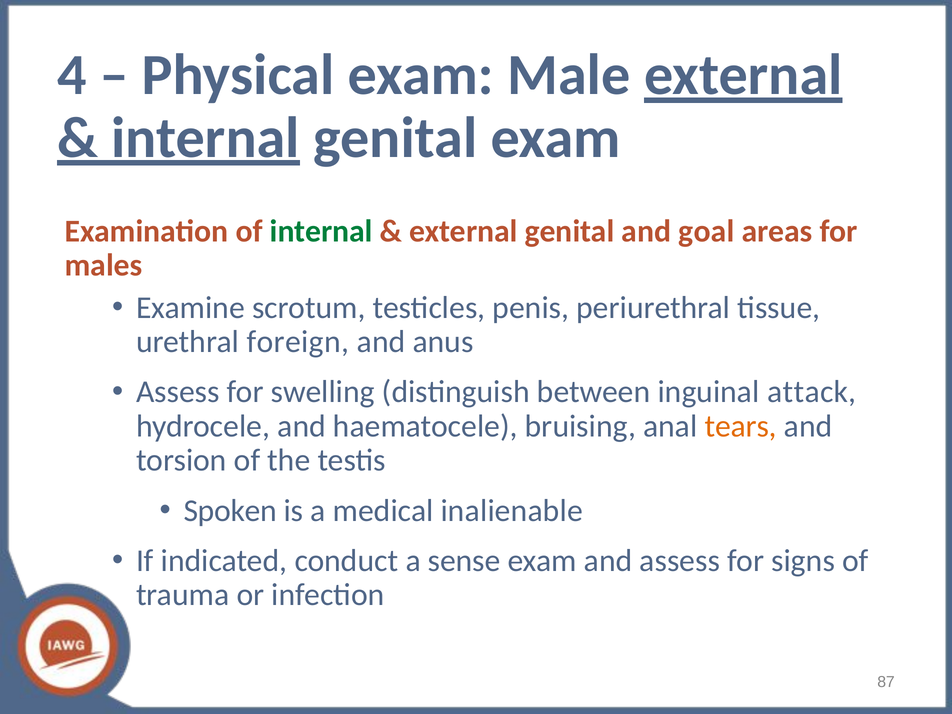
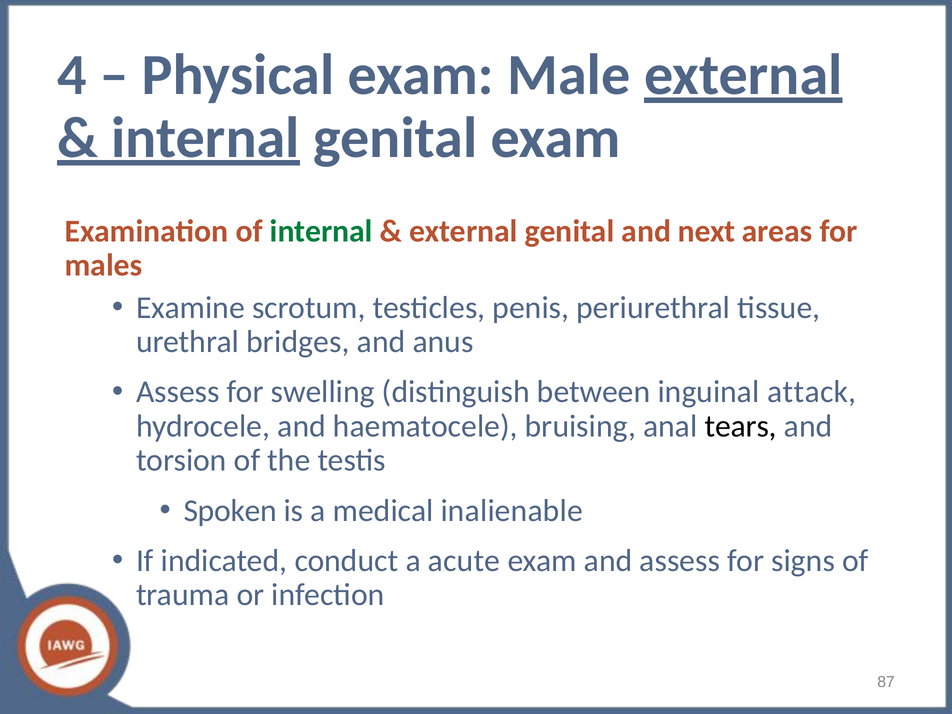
goal: goal -> next
foreign: foreign -> bridges
tears colour: orange -> black
sense: sense -> acute
